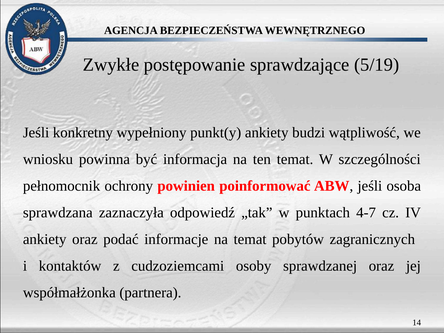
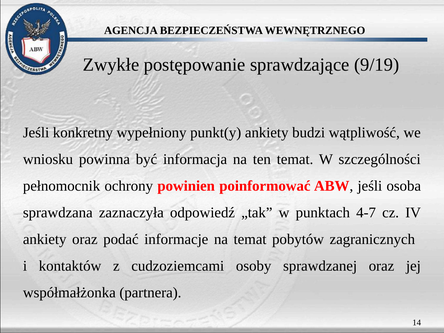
5/19: 5/19 -> 9/19
